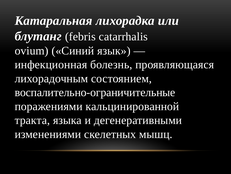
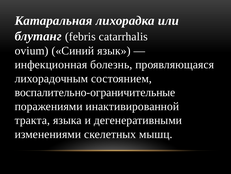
кальцинированной: кальцинированной -> инактивированной
